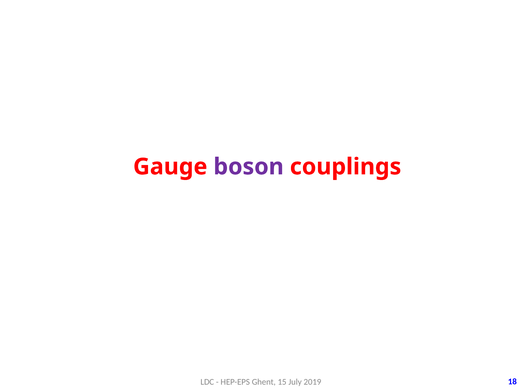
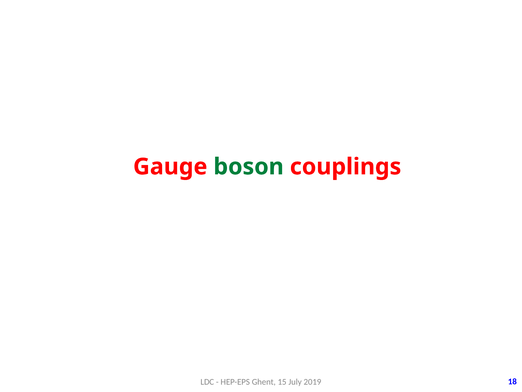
boson colour: purple -> green
